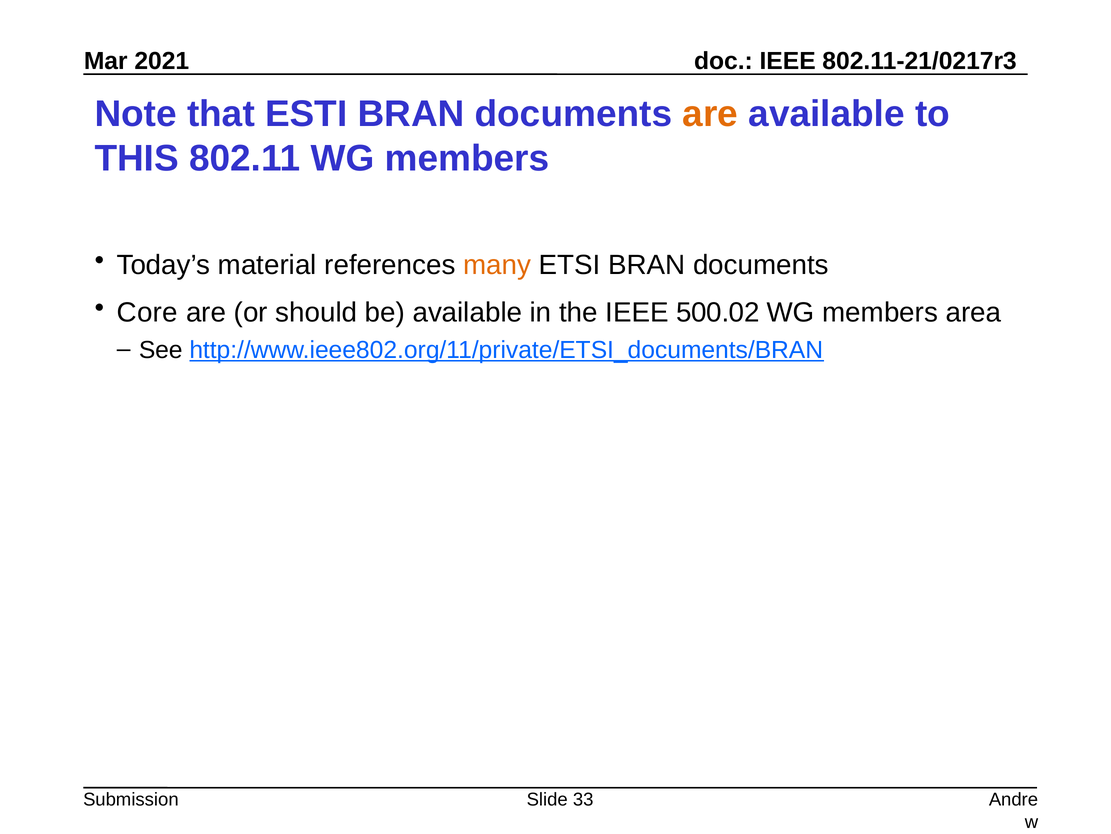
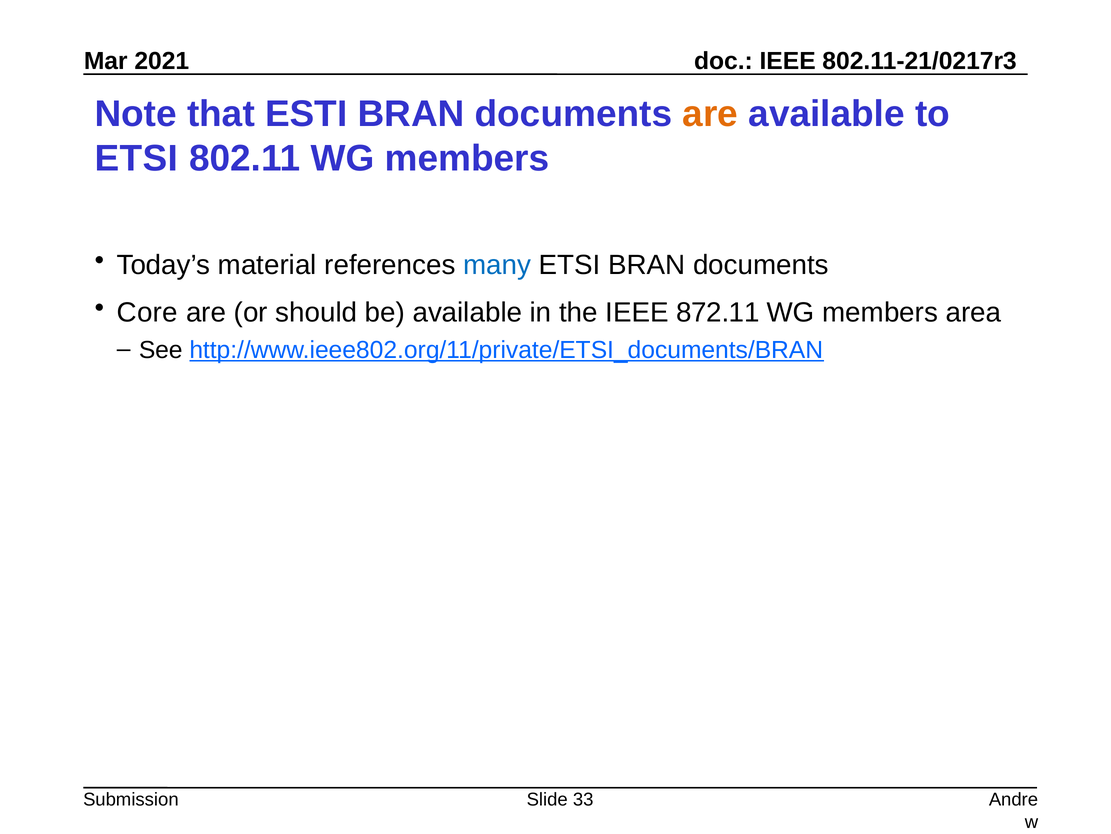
THIS at (137, 158): THIS -> ETSI
many colour: orange -> blue
500.02: 500.02 -> 872.11
